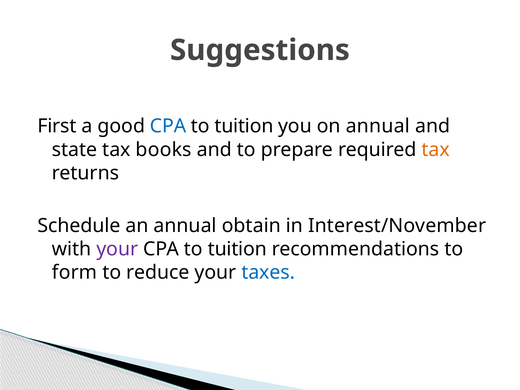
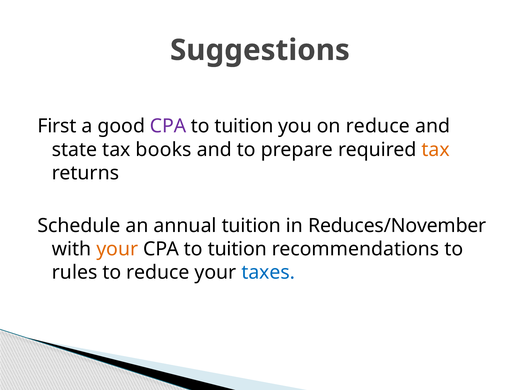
CPA at (168, 126) colour: blue -> purple
on annual: annual -> reduce
annual obtain: obtain -> tuition
Interest/November: Interest/November -> Reduces/November
your at (117, 249) colour: purple -> orange
form: form -> rules
